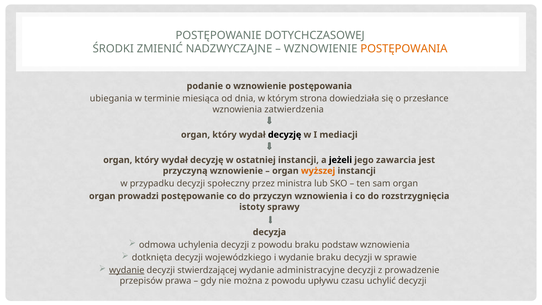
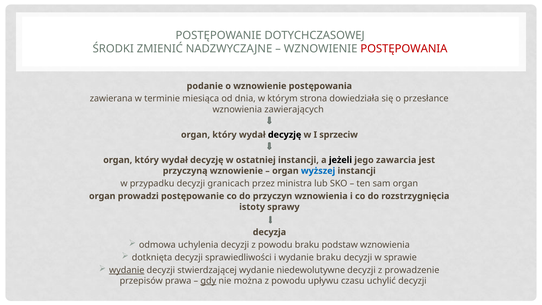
POSTĘPOWANIA at (404, 49) colour: orange -> red
ubiegania: ubiegania -> zawierana
zatwierdzenia: zatwierdzenia -> zawierających
mediacji: mediacji -> sprzeciw
wyższej colour: orange -> blue
społeczny: społeczny -> granicach
wojewódzkiego: wojewódzkiego -> sprawiedliwości
administracyjne: administracyjne -> niedewolutywne
gdy underline: none -> present
